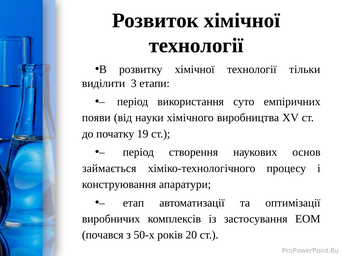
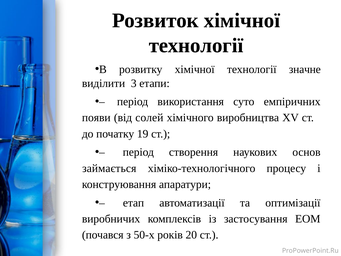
тільки: тільки -> значне
науки: науки -> солей
